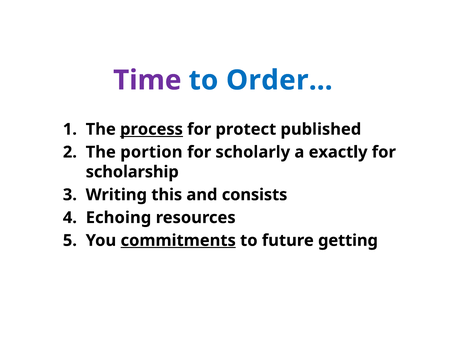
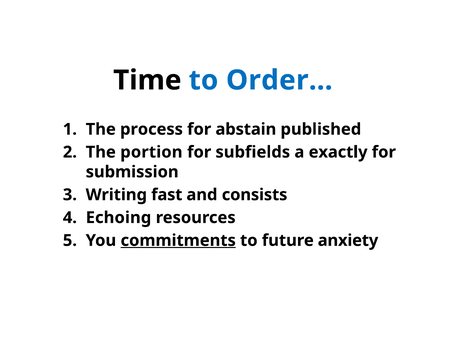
Time colour: purple -> black
process underline: present -> none
protect: protect -> abstain
scholarly: scholarly -> subfields
scholarship: scholarship -> submission
this: this -> fast
getting: getting -> anxiety
